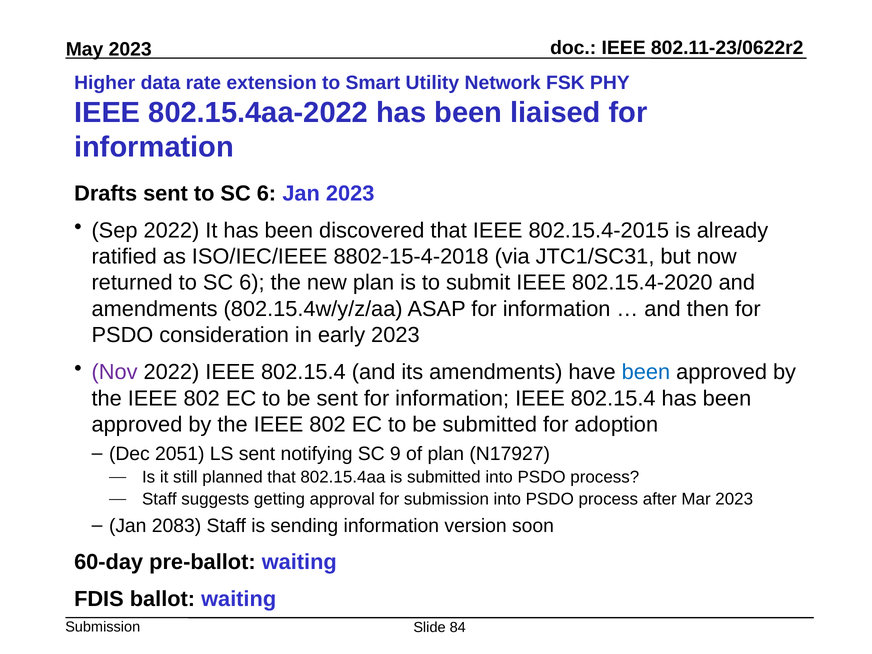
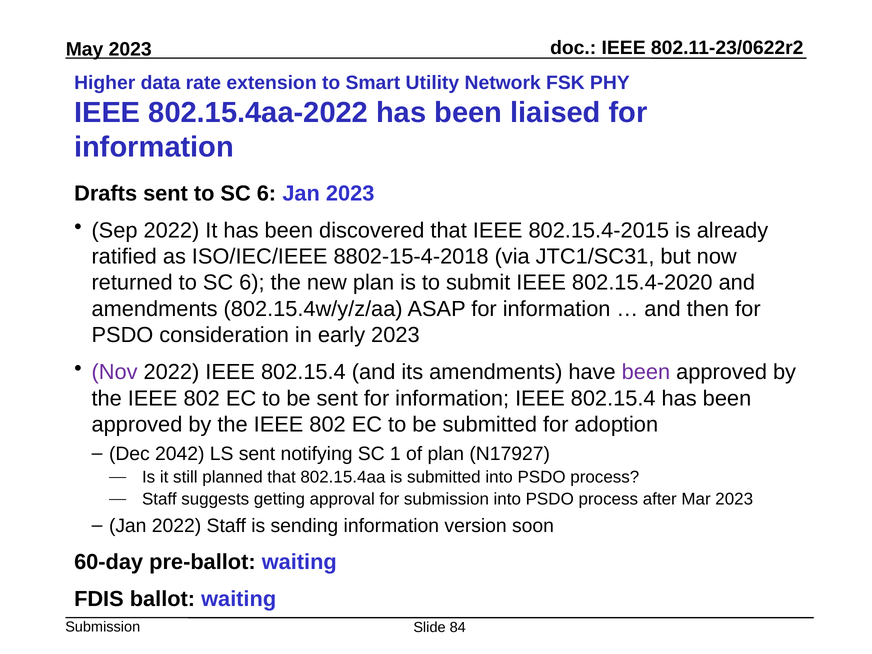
been at (646, 372) colour: blue -> purple
2051: 2051 -> 2042
9: 9 -> 1
Jan 2083: 2083 -> 2022
